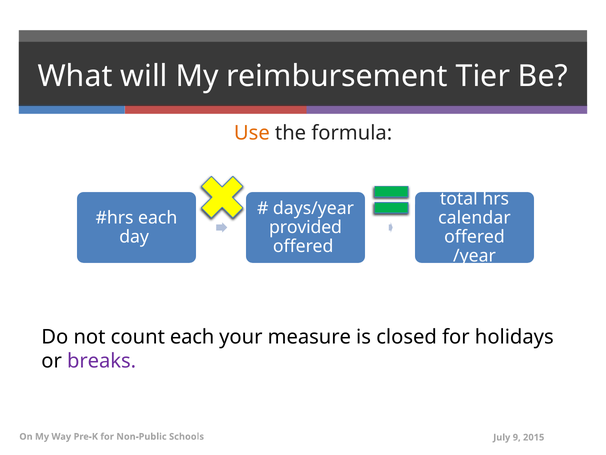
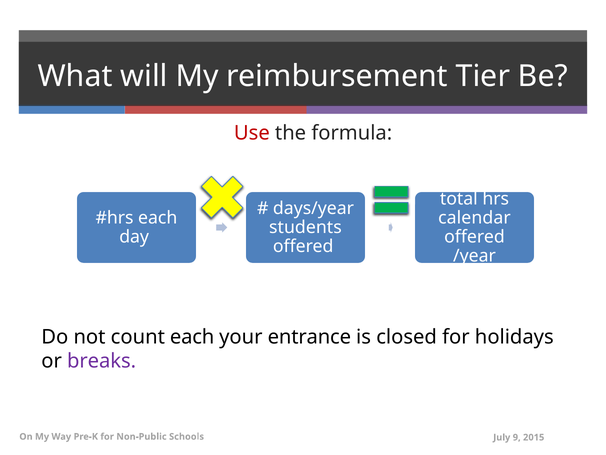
Use colour: orange -> red
provided: provided -> students
measure: measure -> entrance
